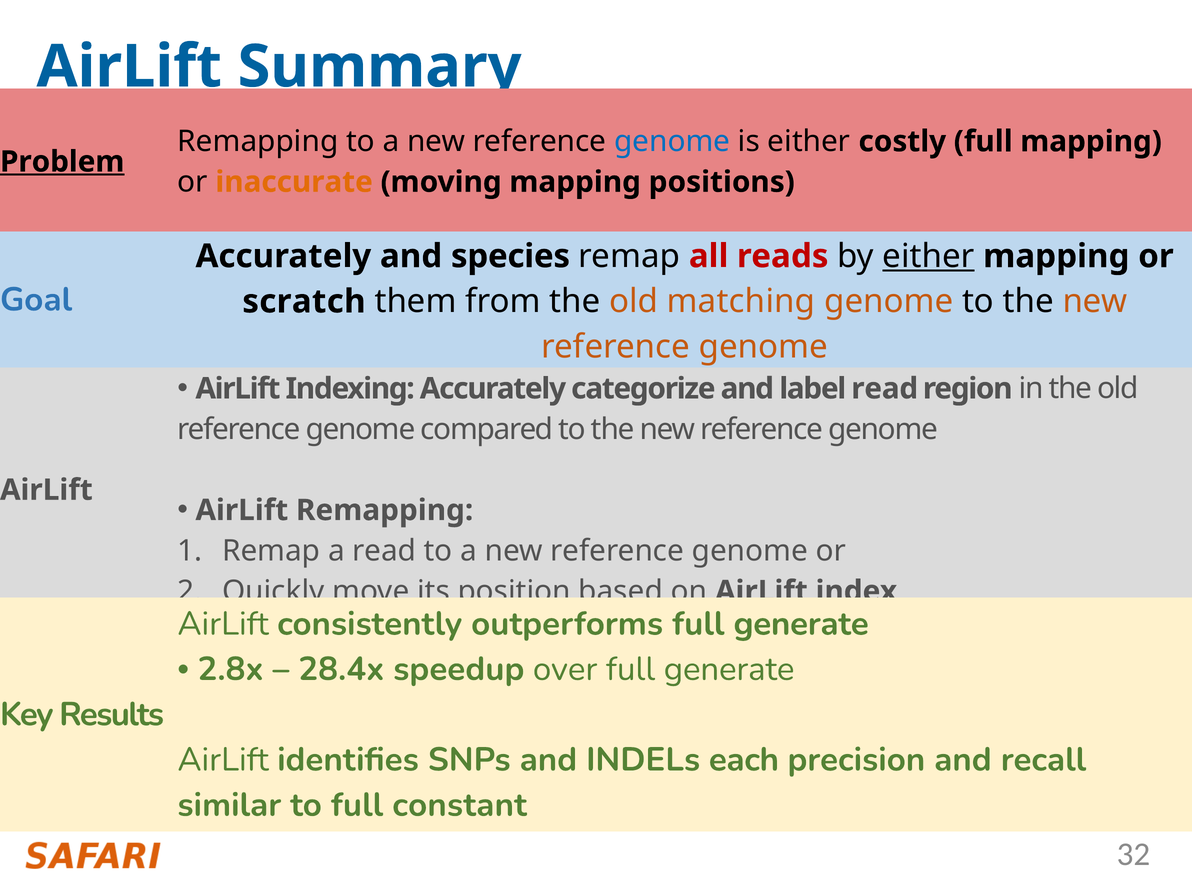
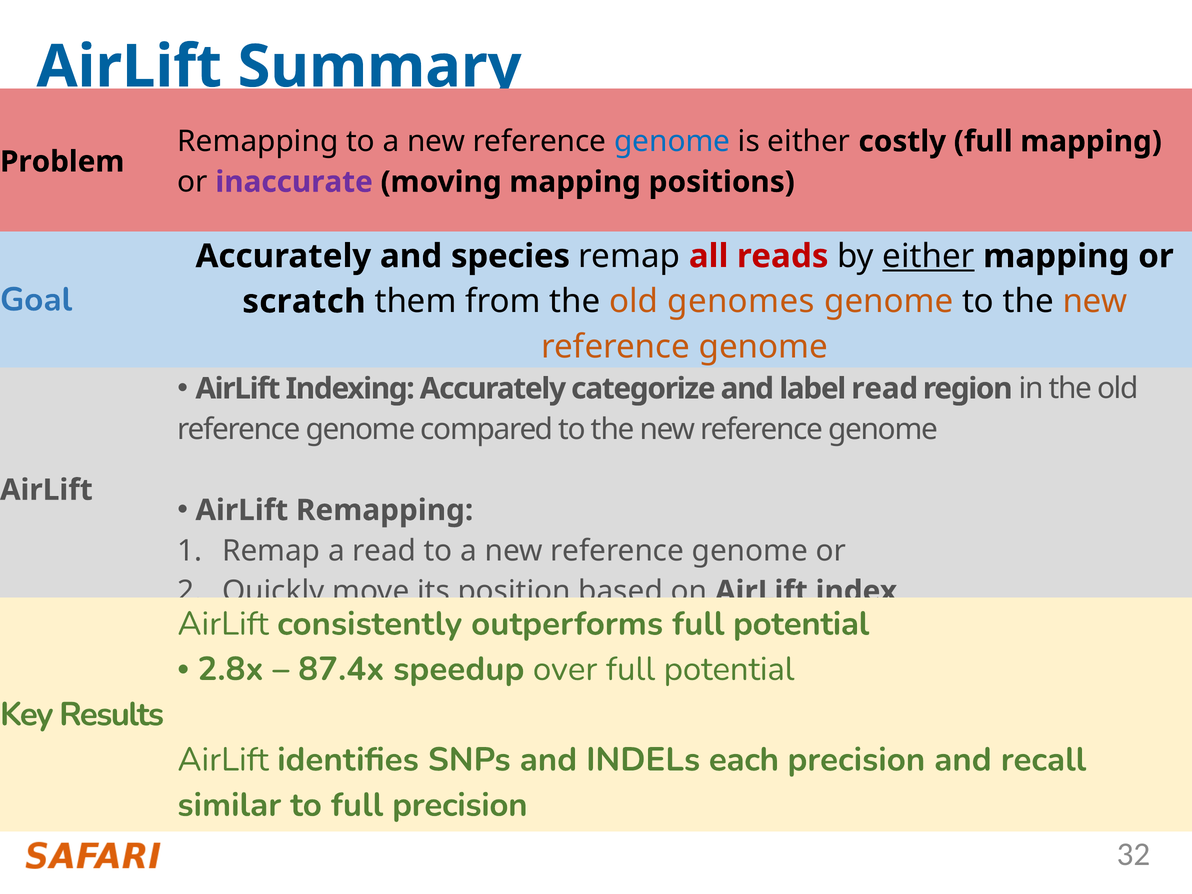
Problem underline: present -> none
inaccurate colour: orange -> purple
matching: matching -> genomes
outperforms full generate: generate -> potential
28.4x: 28.4x -> 87.4x
over full generate: generate -> potential
full constant: constant -> precision
